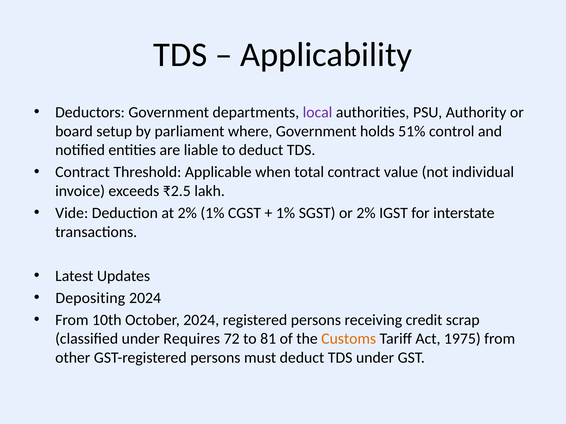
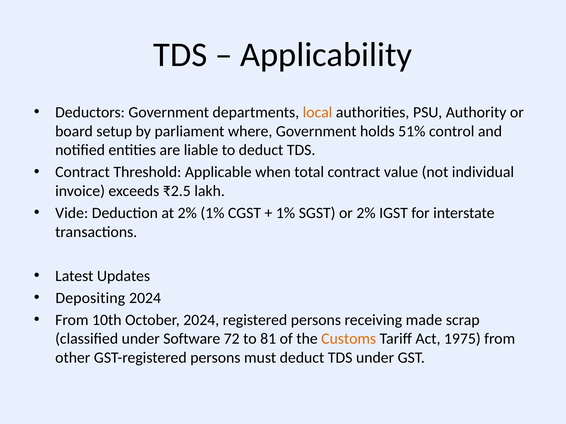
local colour: purple -> orange
credit: credit -> made
Requires: Requires -> Software
